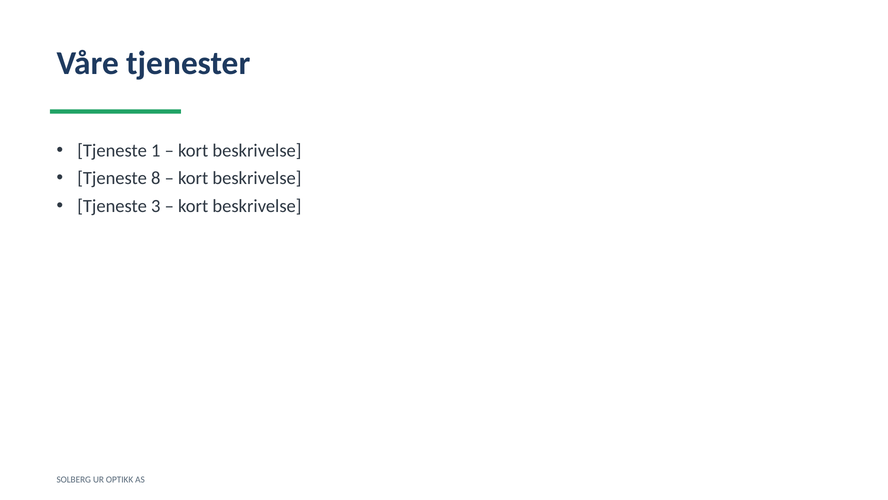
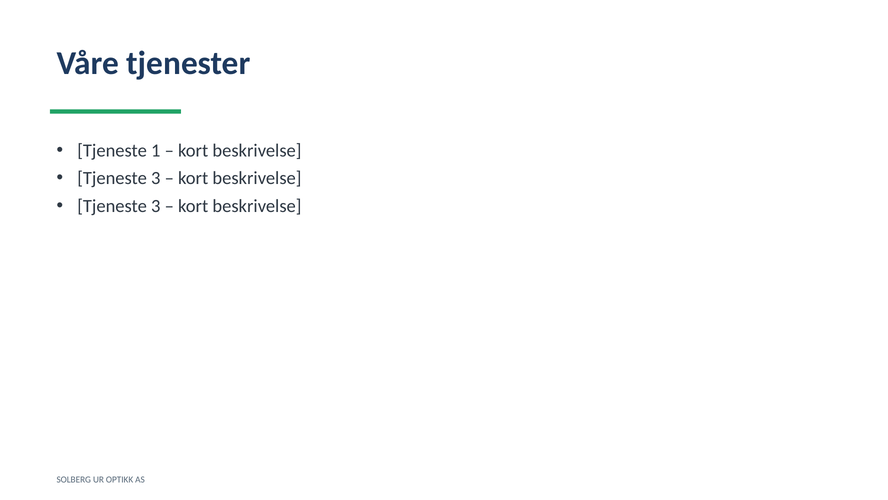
8 at (156, 178): 8 -> 3
